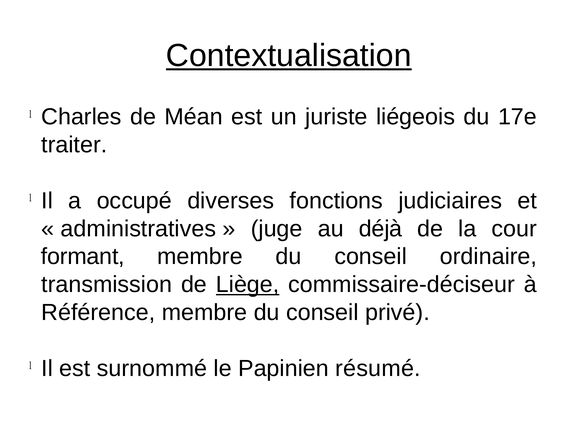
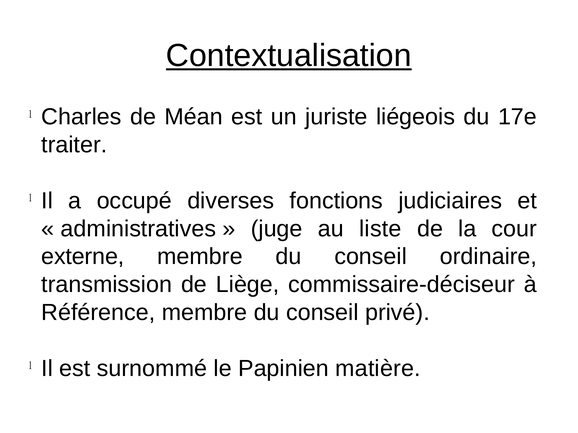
déjà: déjà -> liste
formant: formant -> externe
Liège underline: present -> none
résumé: résumé -> matière
